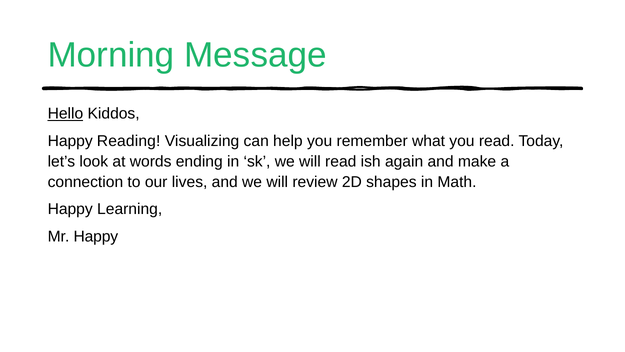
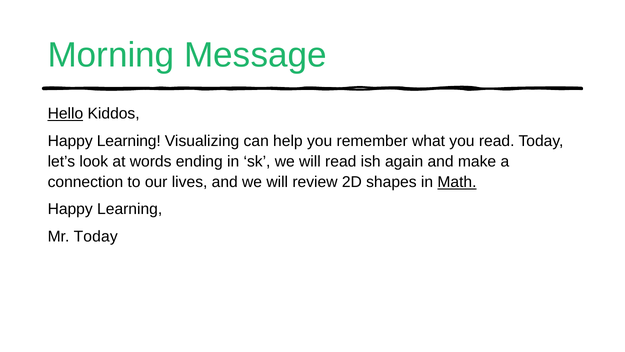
Reading at (129, 141): Reading -> Learning
Math underline: none -> present
Mr Happy: Happy -> Today
